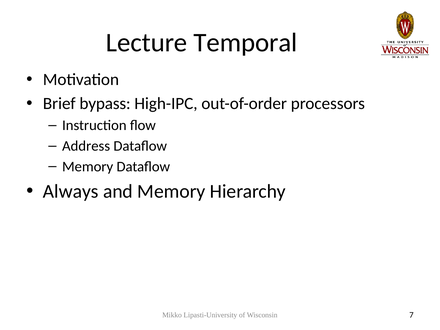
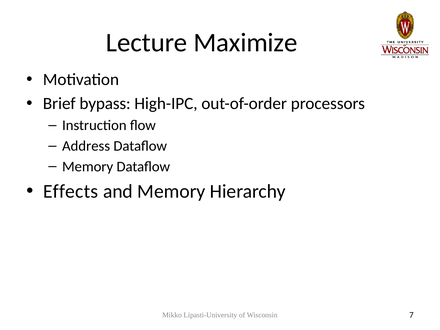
Temporal: Temporal -> Maximize
Always: Always -> Effects
